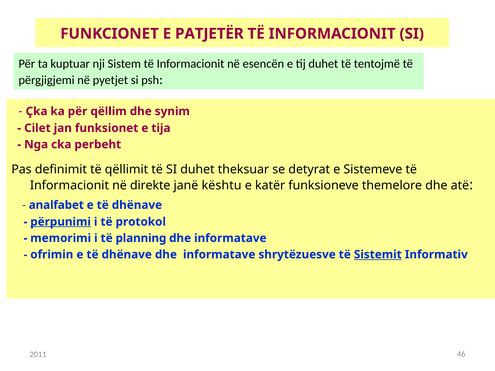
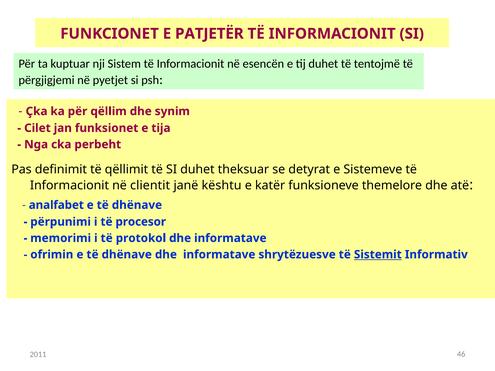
direkte: direkte -> clientit
përpunimi underline: present -> none
protokol: protokol -> procesor
planning: planning -> protokol
